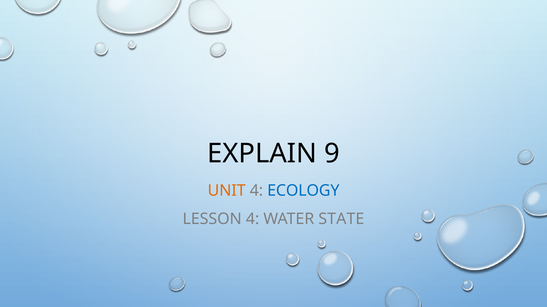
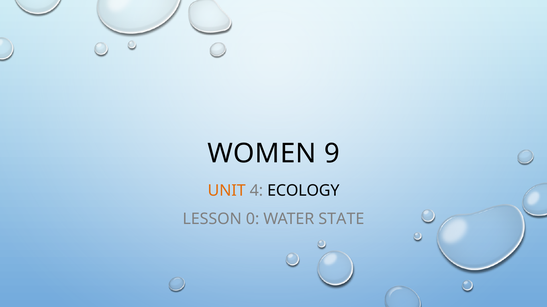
EXPLAIN: EXPLAIN -> WOMEN
ECOLOGY colour: blue -> black
LESSON 4: 4 -> 0
